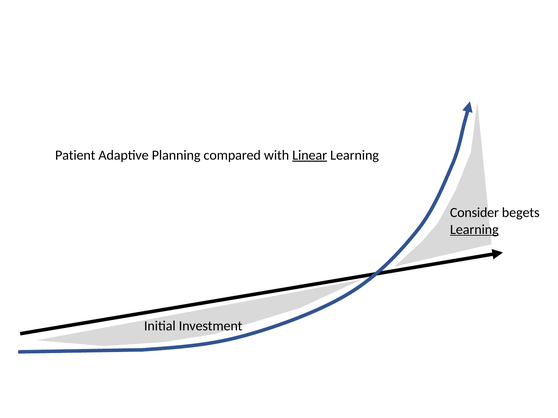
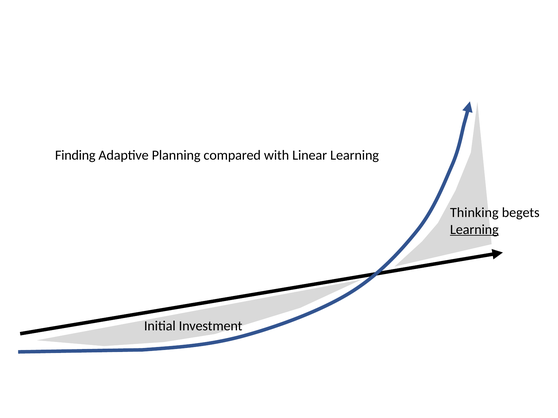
Patient: Patient -> Finding
Linear underline: present -> none
Consider: Consider -> Thinking
